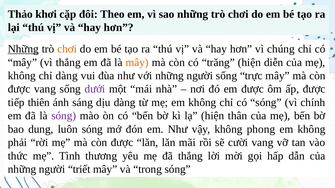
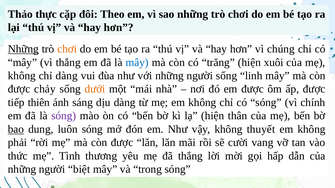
khơi: khơi -> thực
mây at (137, 62) colour: orange -> blue
diễn: diễn -> xuôi
trực: trực -> linh
được vang: vang -> chảy
dưới colour: purple -> orange
bao underline: none -> present
phong: phong -> thuyết
triết: triết -> biệt
